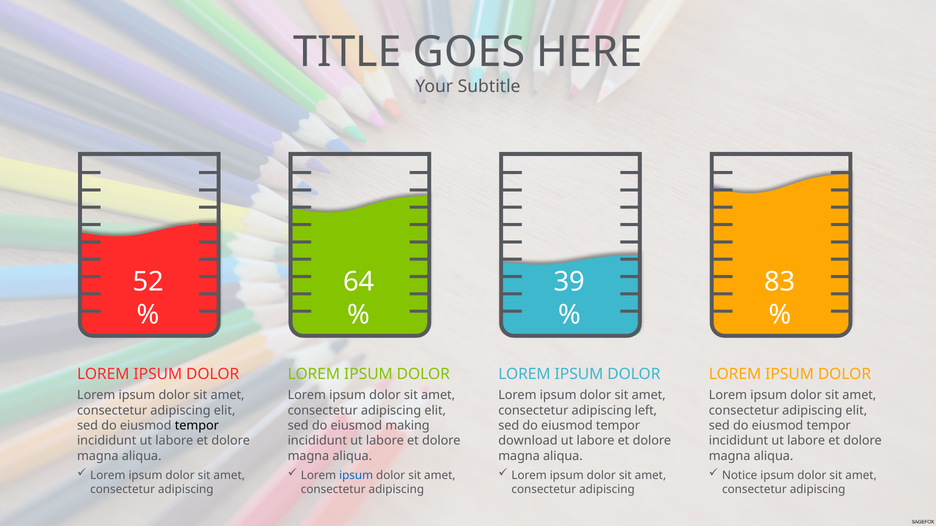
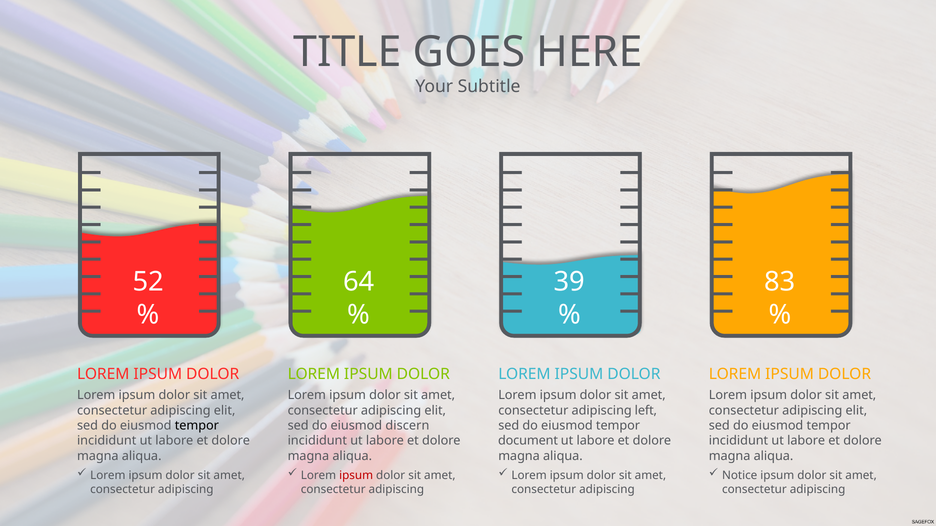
making: making -> discern
download: download -> document
ipsum at (356, 476) colour: blue -> red
